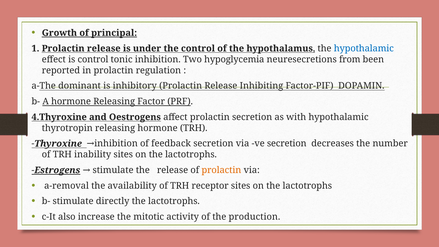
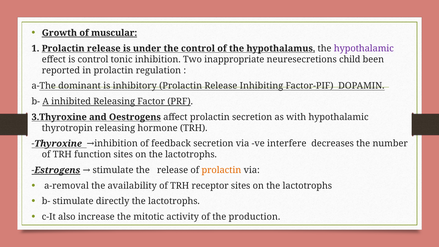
principal: principal -> muscular
hypothalamic at (364, 48) colour: blue -> purple
hypoglycemia: hypoglycemia -> inappropriate
from: from -> child
A hormone: hormone -> inhibited
4.Thyroxine: 4.Thyroxine -> 3.Thyroxine
ve secretion: secretion -> interfere
inability: inability -> function
